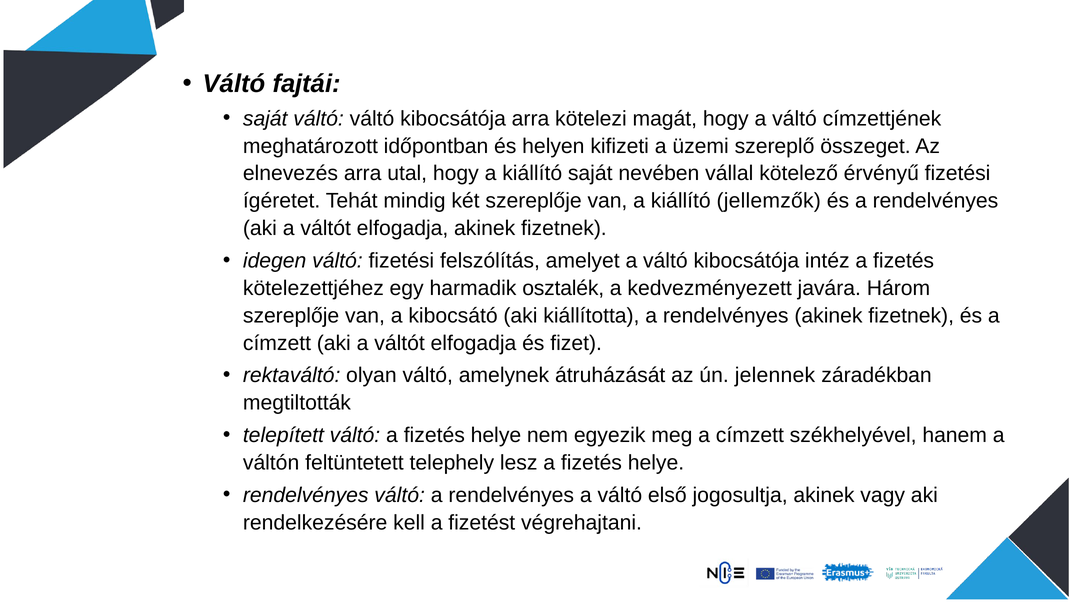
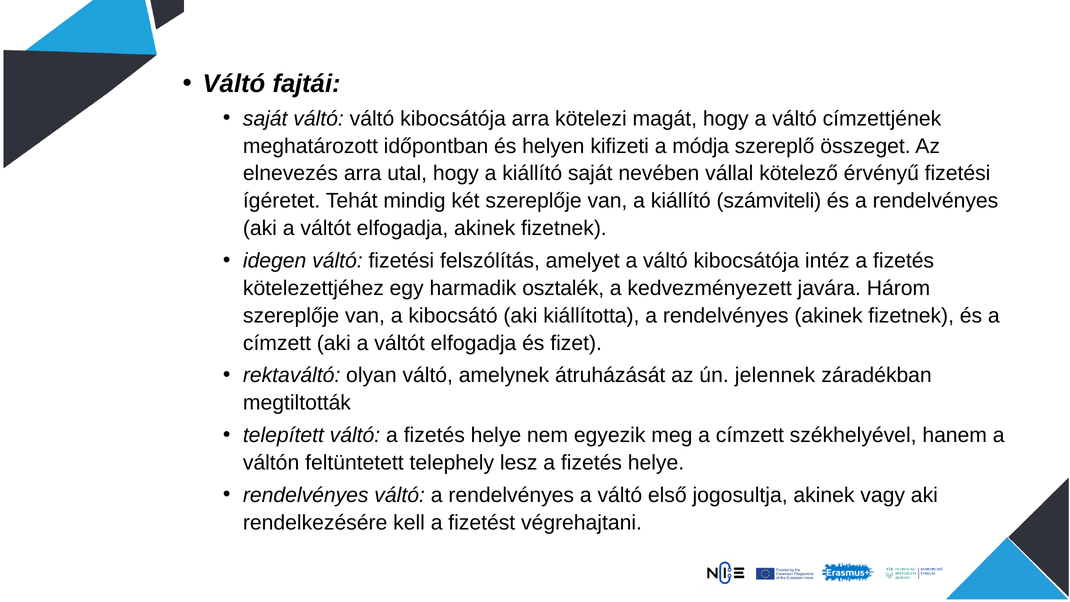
üzemi: üzemi -> módja
jellemzők: jellemzők -> számviteli
